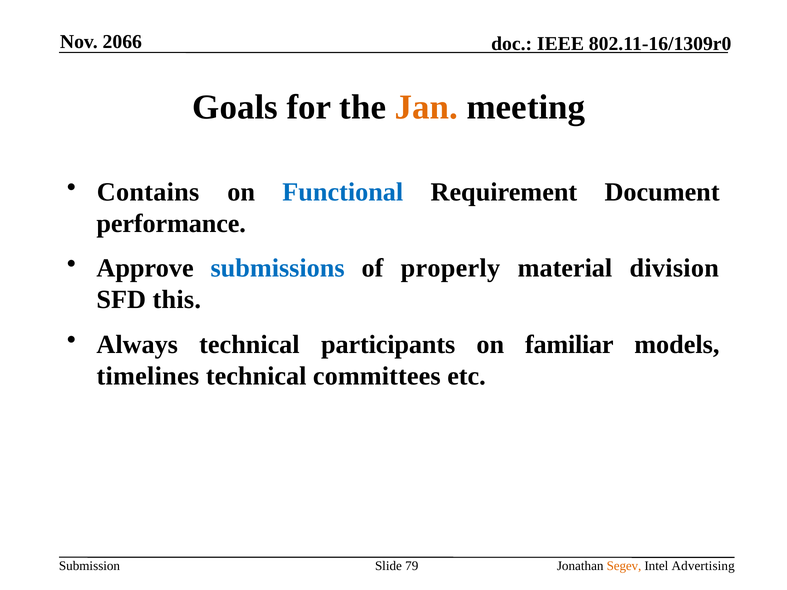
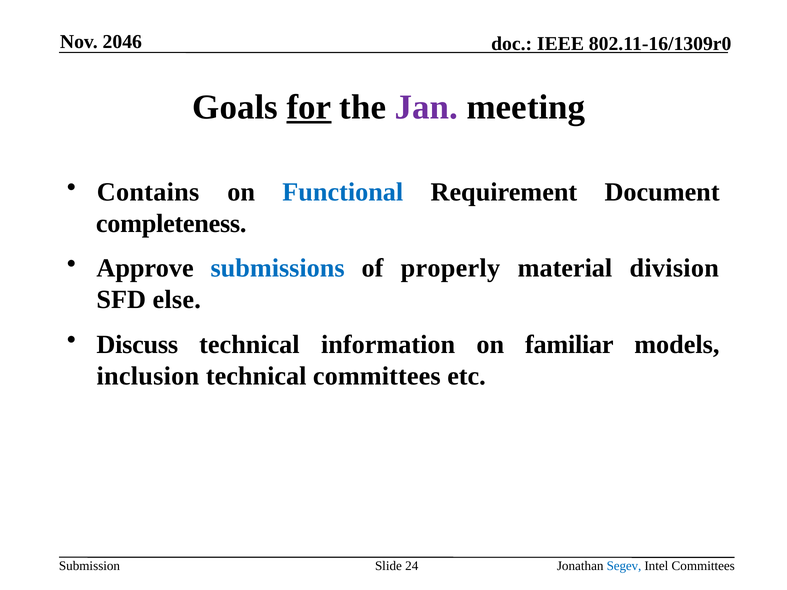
2066: 2066 -> 2046
for underline: none -> present
Jan colour: orange -> purple
performance: performance -> completeness
this: this -> else
Always: Always -> Discuss
participants: participants -> information
timelines: timelines -> inclusion
79: 79 -> 24
Segev colour: orange -> blue
Intel Advertising: Advertising -> Committees
